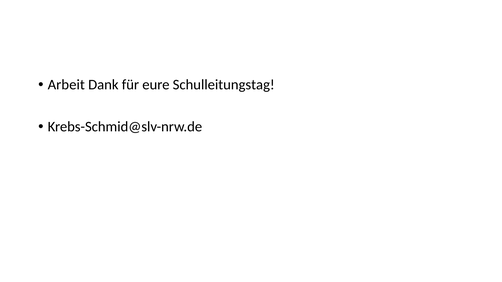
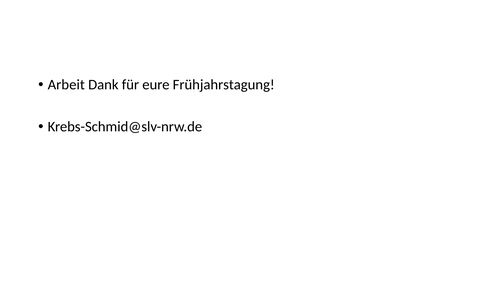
Schulleitungstag: Schulleitungstag -> Frühjahrstagung
